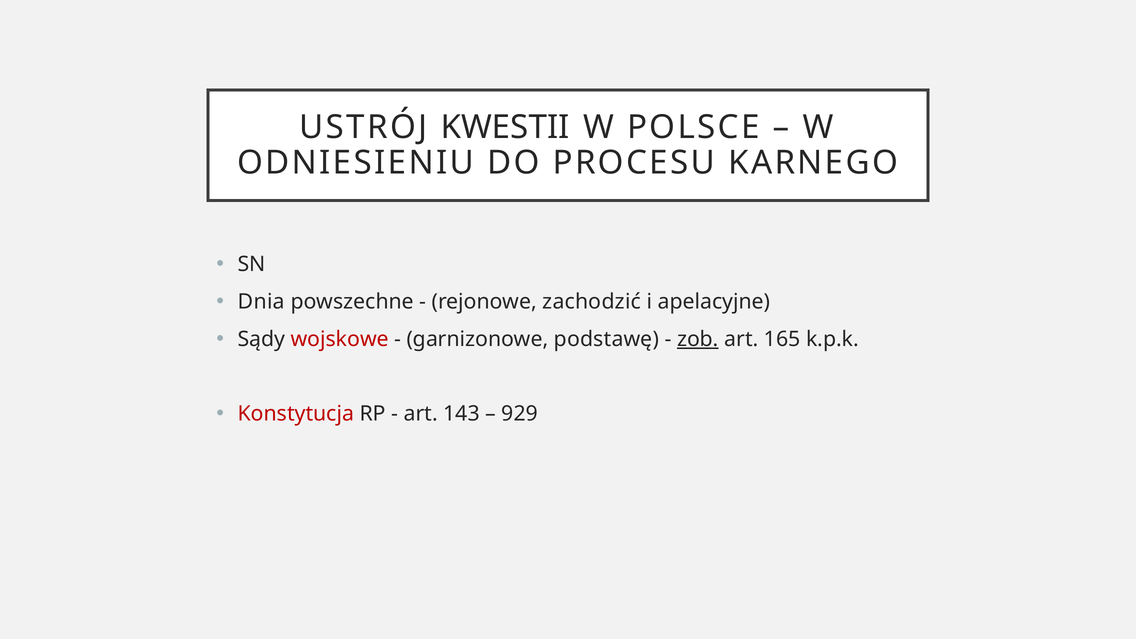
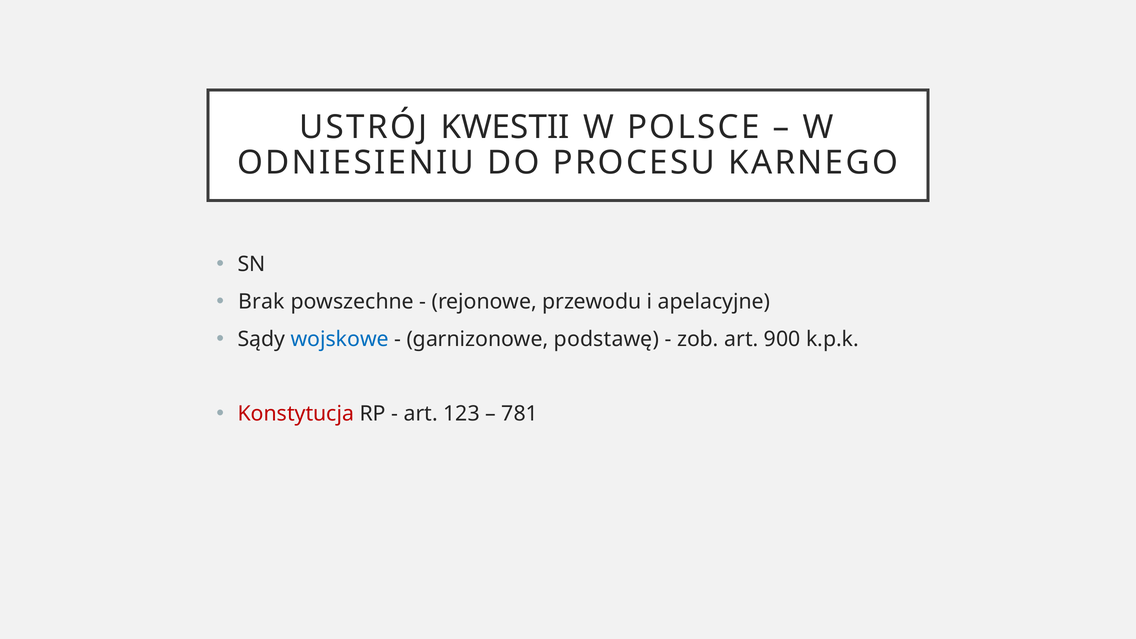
Dnia: Dnia -> Brak
zachodzić: zachodzić -> przewodu
wojskowe colour: red -> blue
zob underline: present -> none
165: 165 -> 900
143: 143 -> 123
929: 929 -> 781
